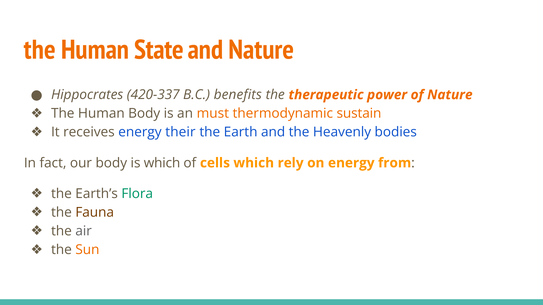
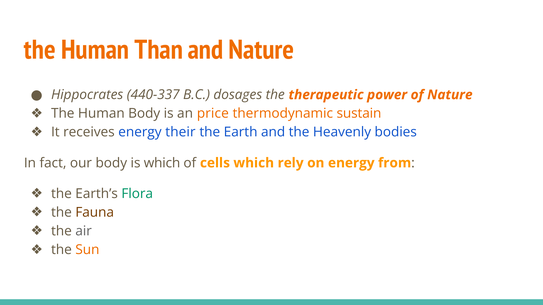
State: State -> Than
420-337: 420-337 -> 440-337
benefits: benefits -> dosages
must: must -> price
